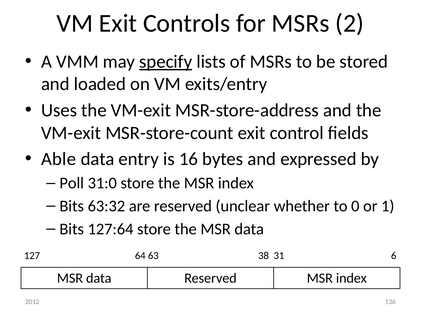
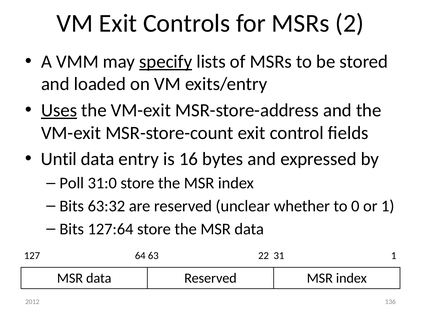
Uses underline: none -> present
Able: Able -> Until
38: 38 -> 22
31 6: 6 -> 1
